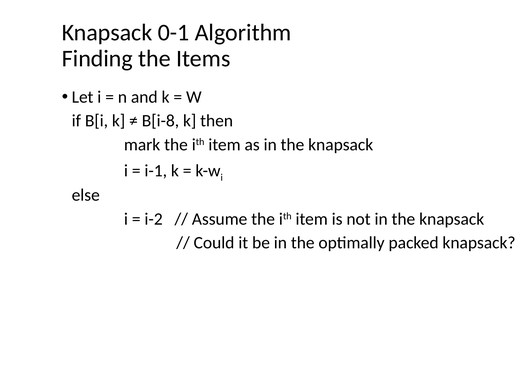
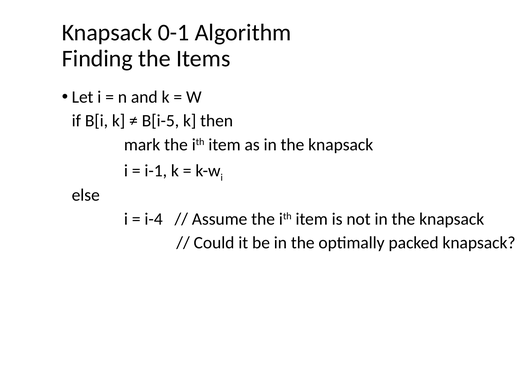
B[i-8: B[i-8 -> B[i-5
i-2: i-2 -> i-4
